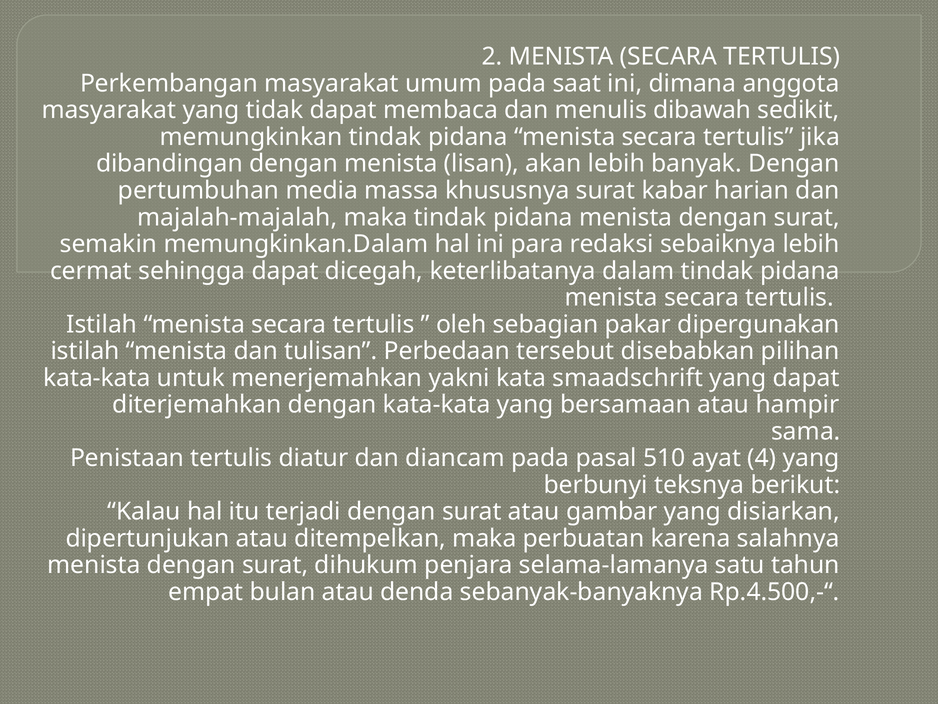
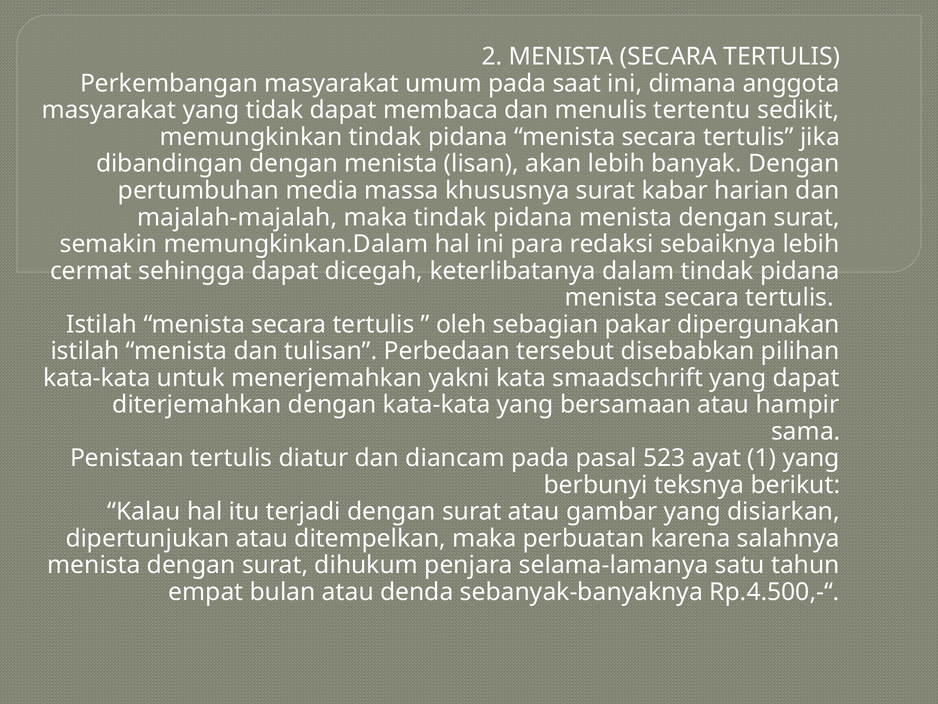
dibawah: dibawah -> tertentu
510: 510 -> 523
4: 4 -> 1
